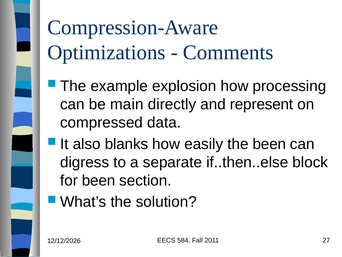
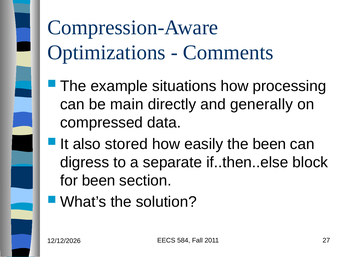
explosion: explosion -> situations
represent: represent -> generally
blanks: blanks -> stored
